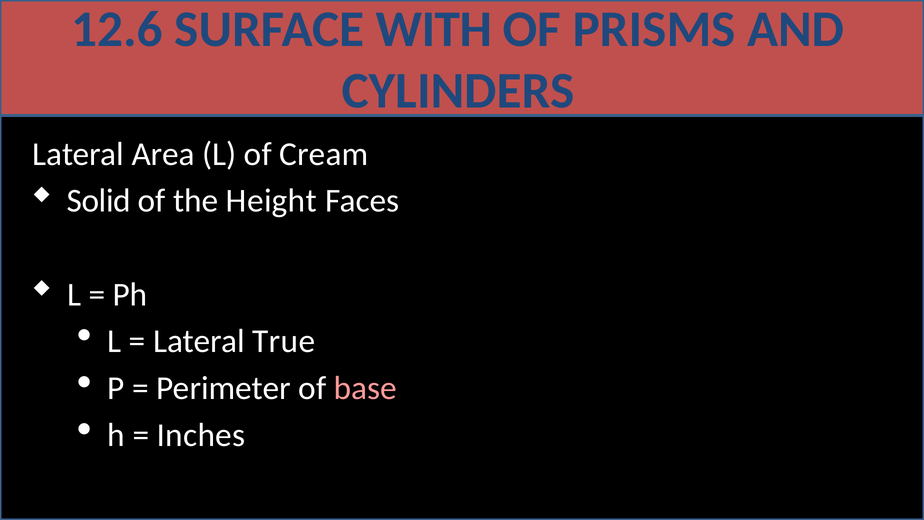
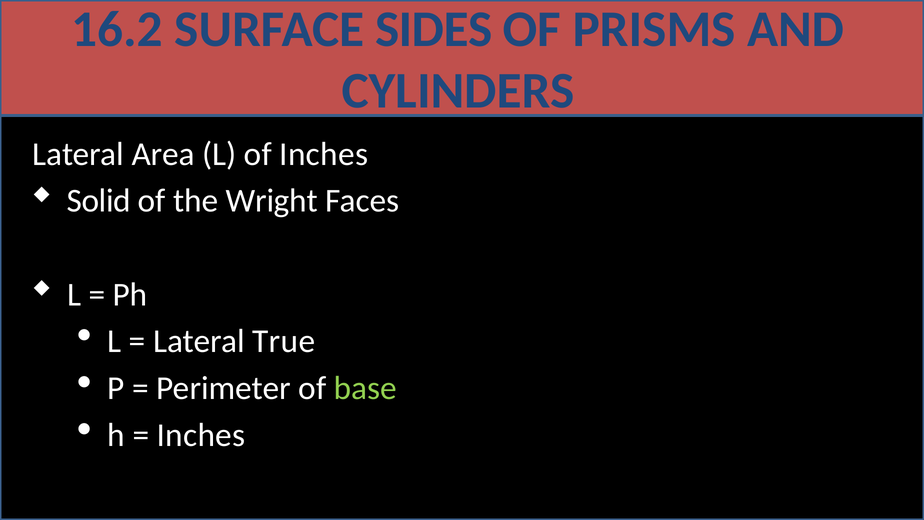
12.6: 12.6 -> 16.2
WITH: WITH -> SIDES
of Cream: Cream -> Inches
Height: Height -> Wright
base colour: pink -> light green
